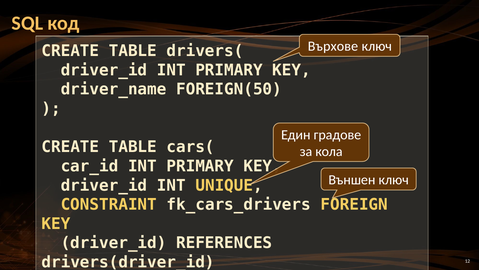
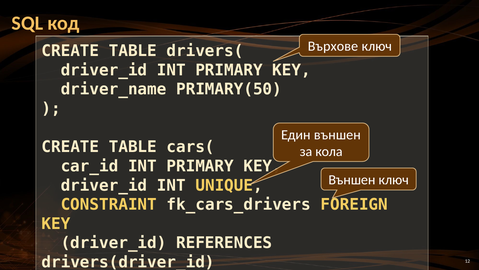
FOREIGN(50: FOREIGN(50 -> PRIMARY(50
Един градове: градове -> външен
